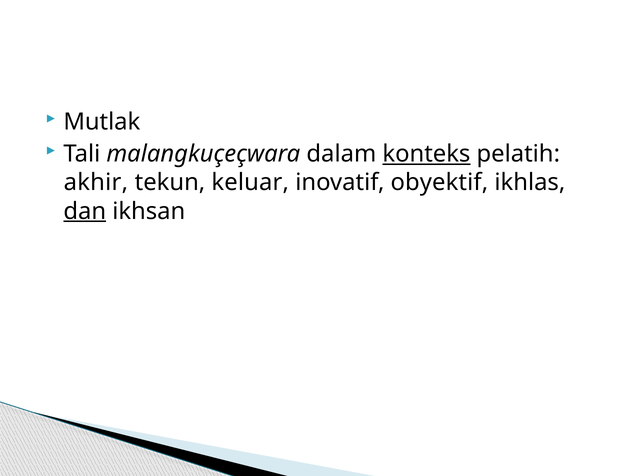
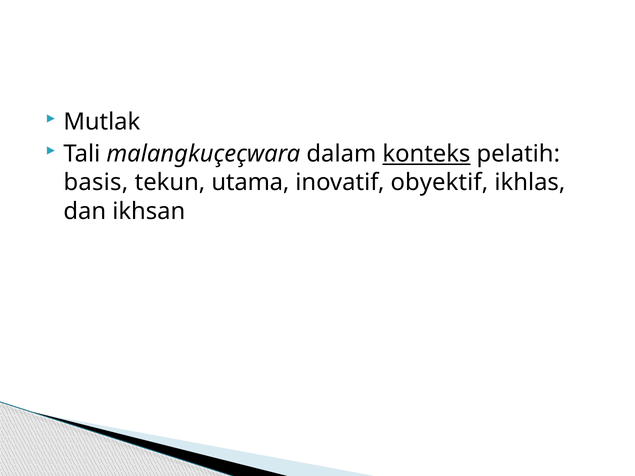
akhir: akhir -> basis
keluar: keluar -> utama
dan underline: present -> none
